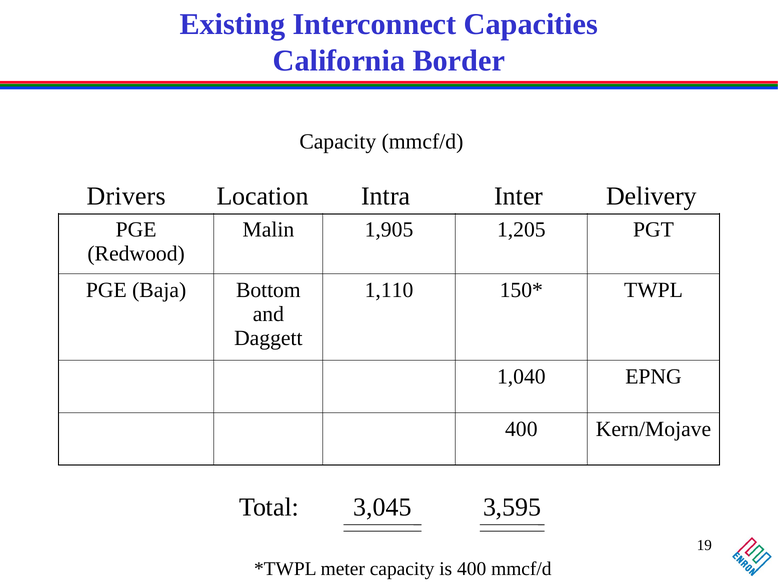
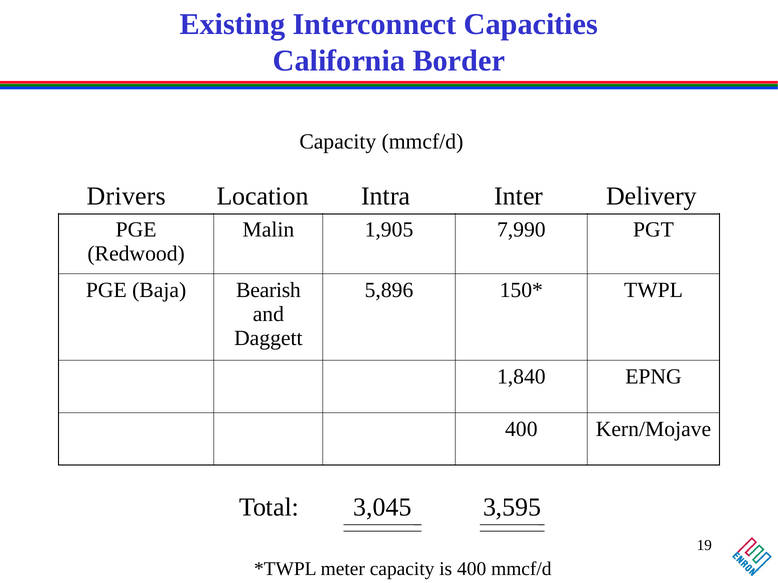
1,205: 1,205 -> 7,990
Bottom: Bottom -> Bearish
1,110: 1,110 -> 5,896
1,040: 1,040 -> 1,840
